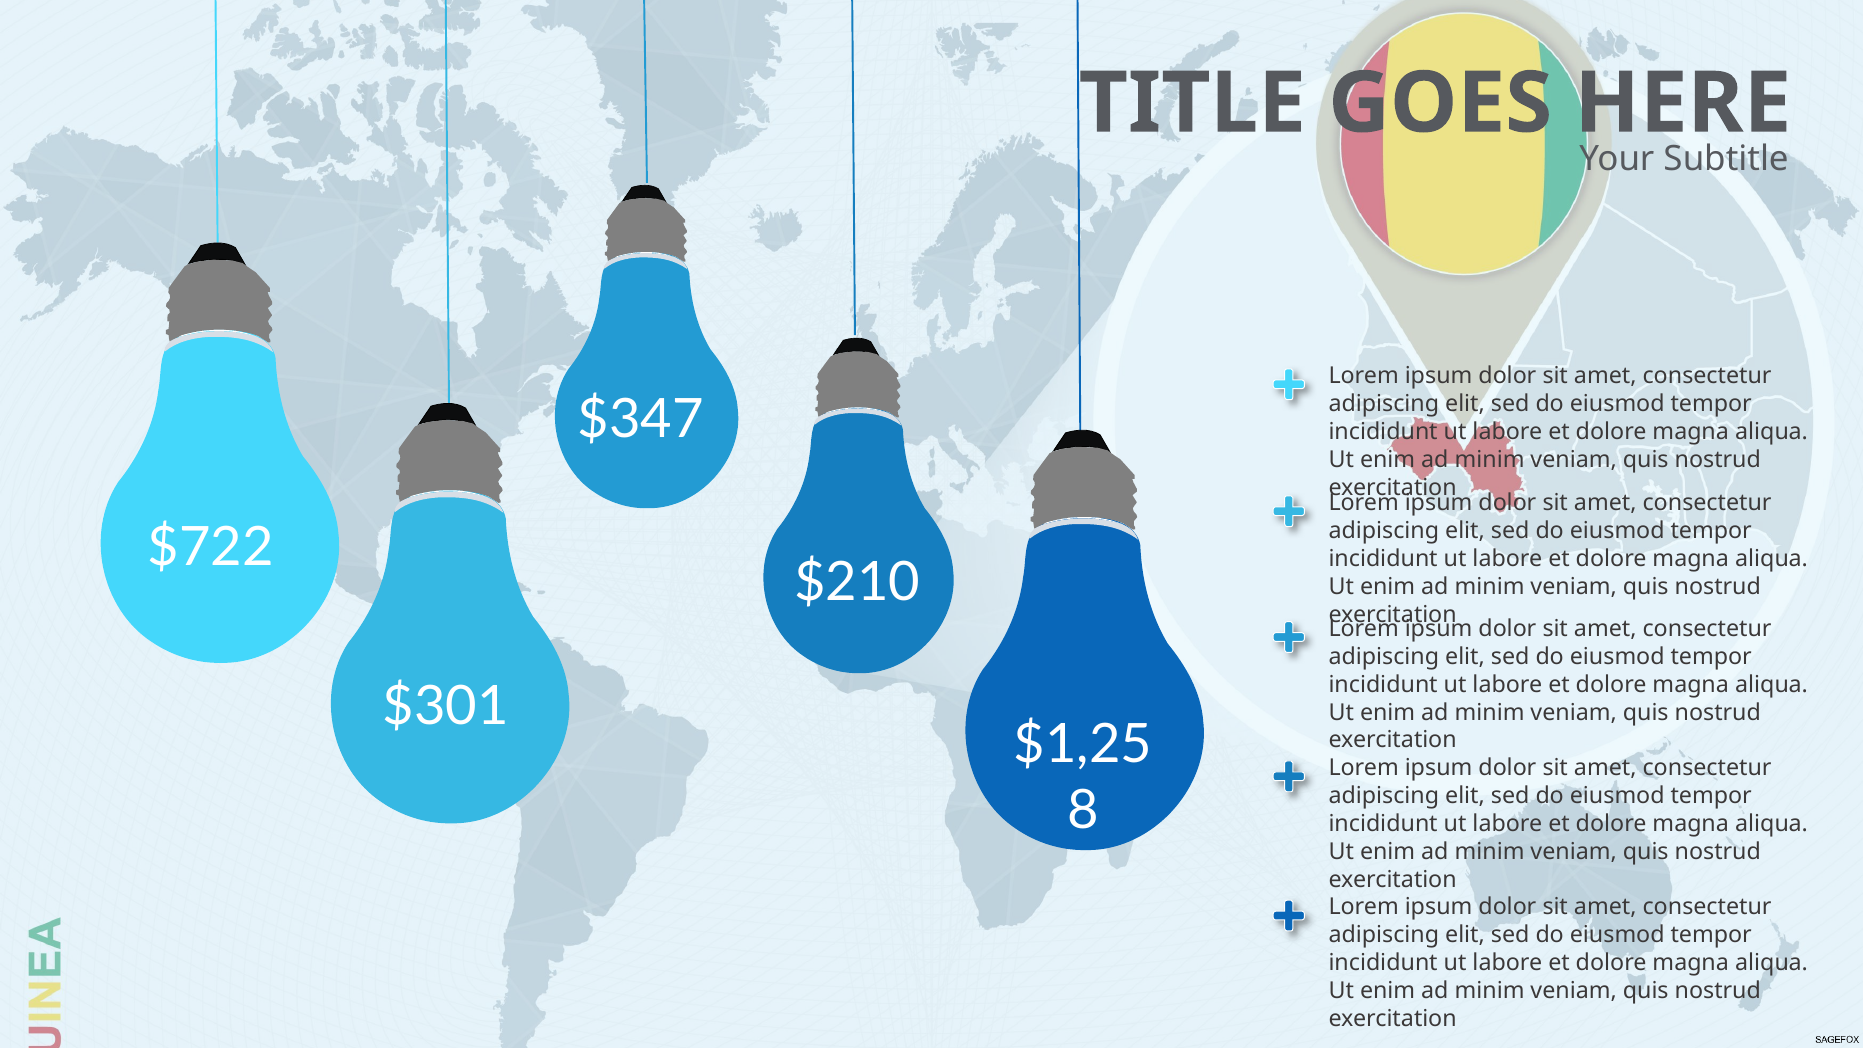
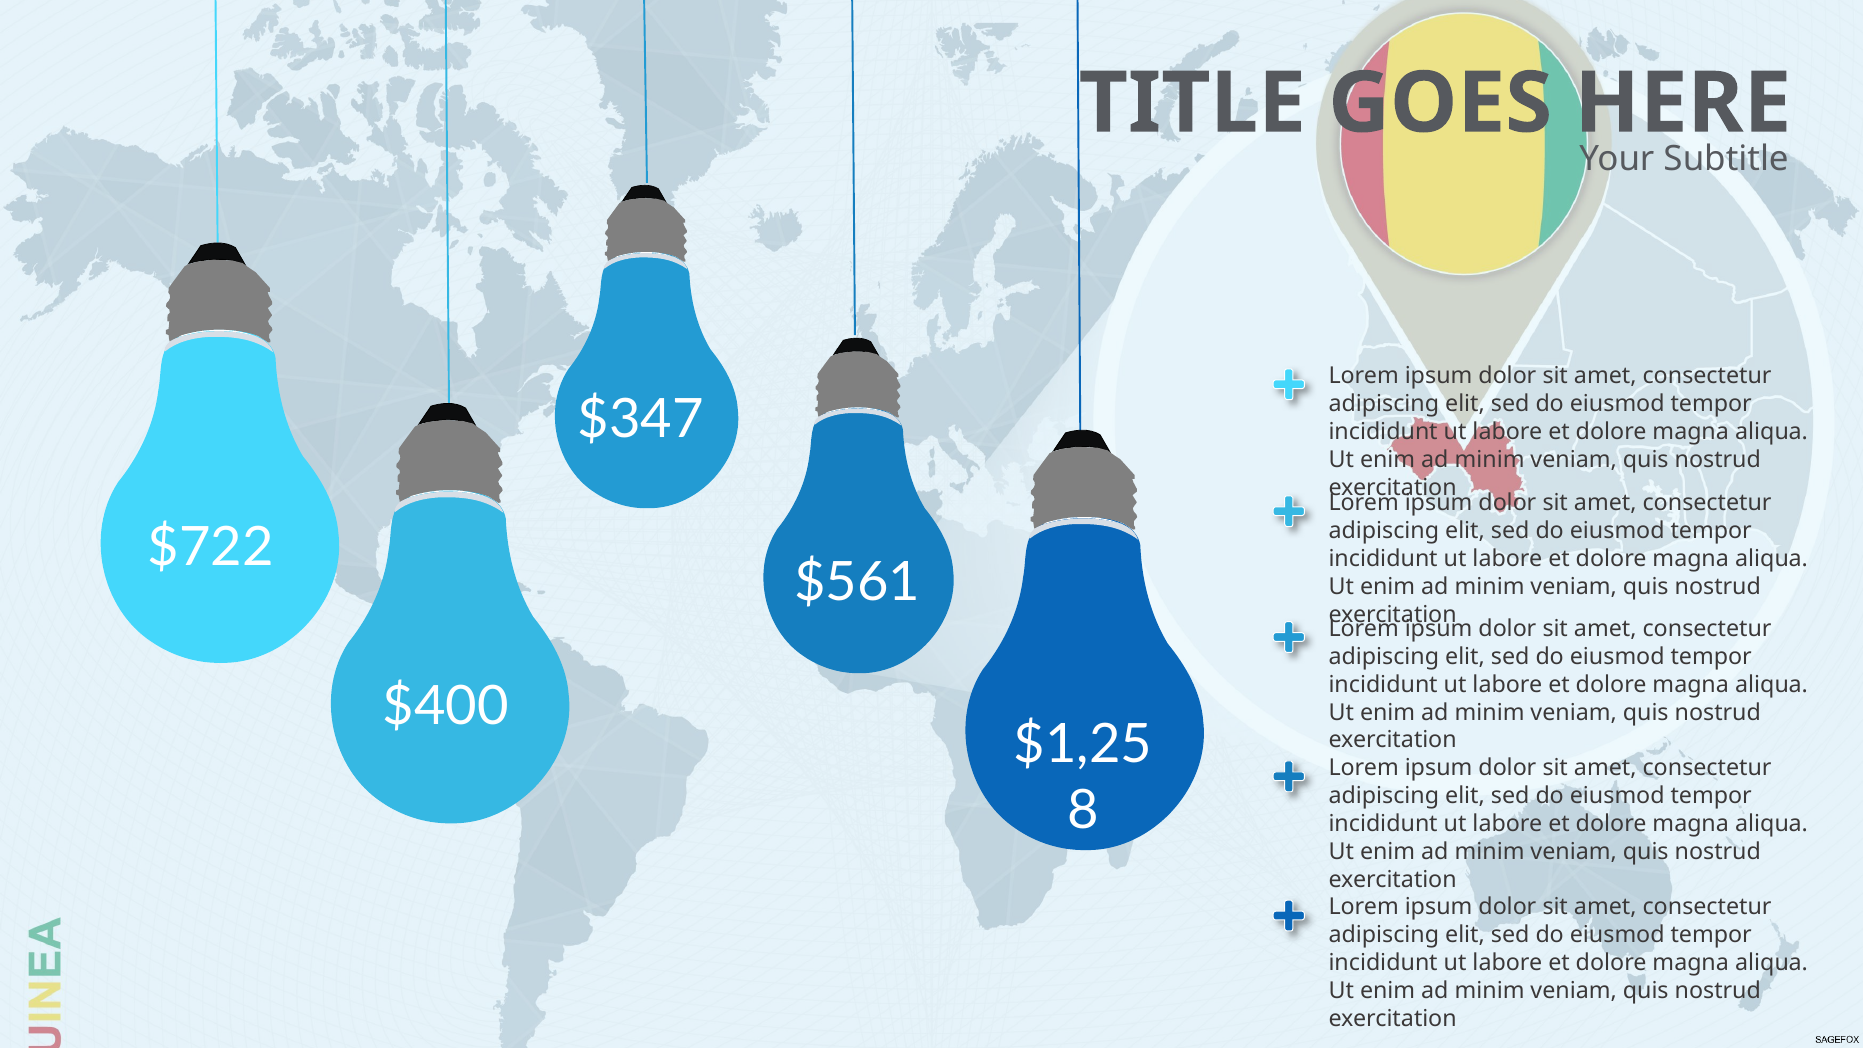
$210: $210 -> $561
$301: $301 -> $400
